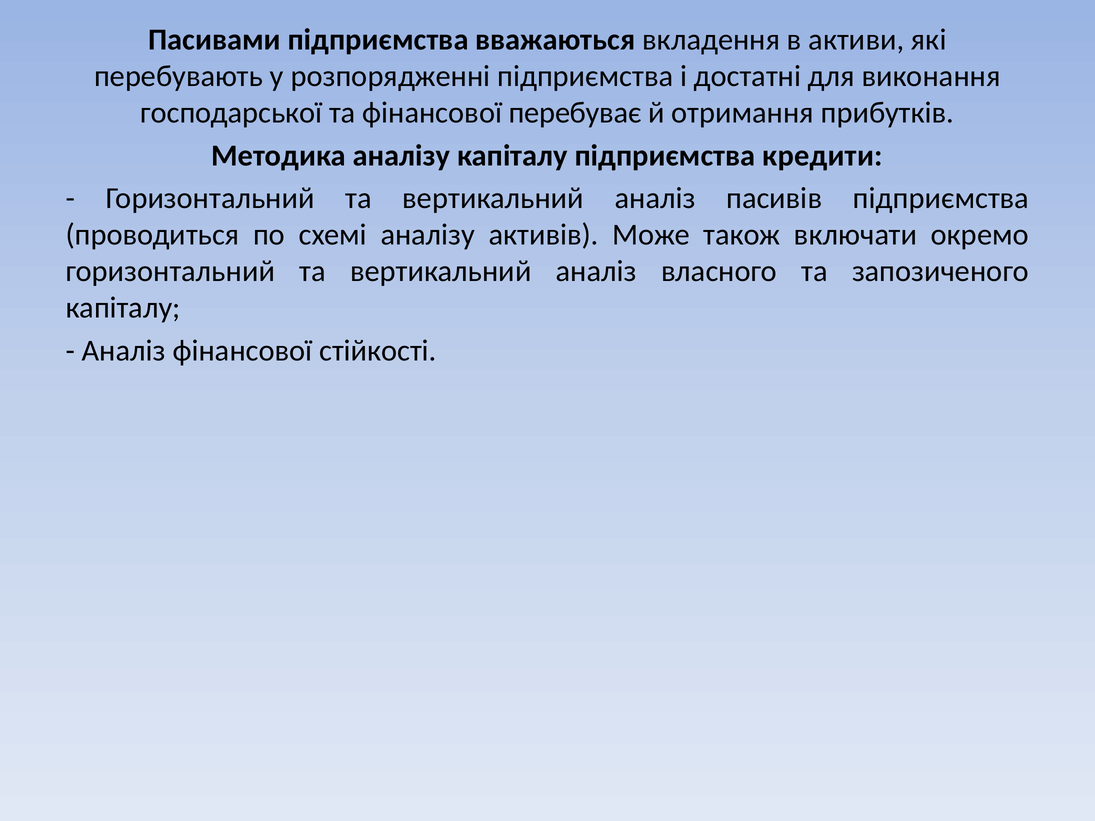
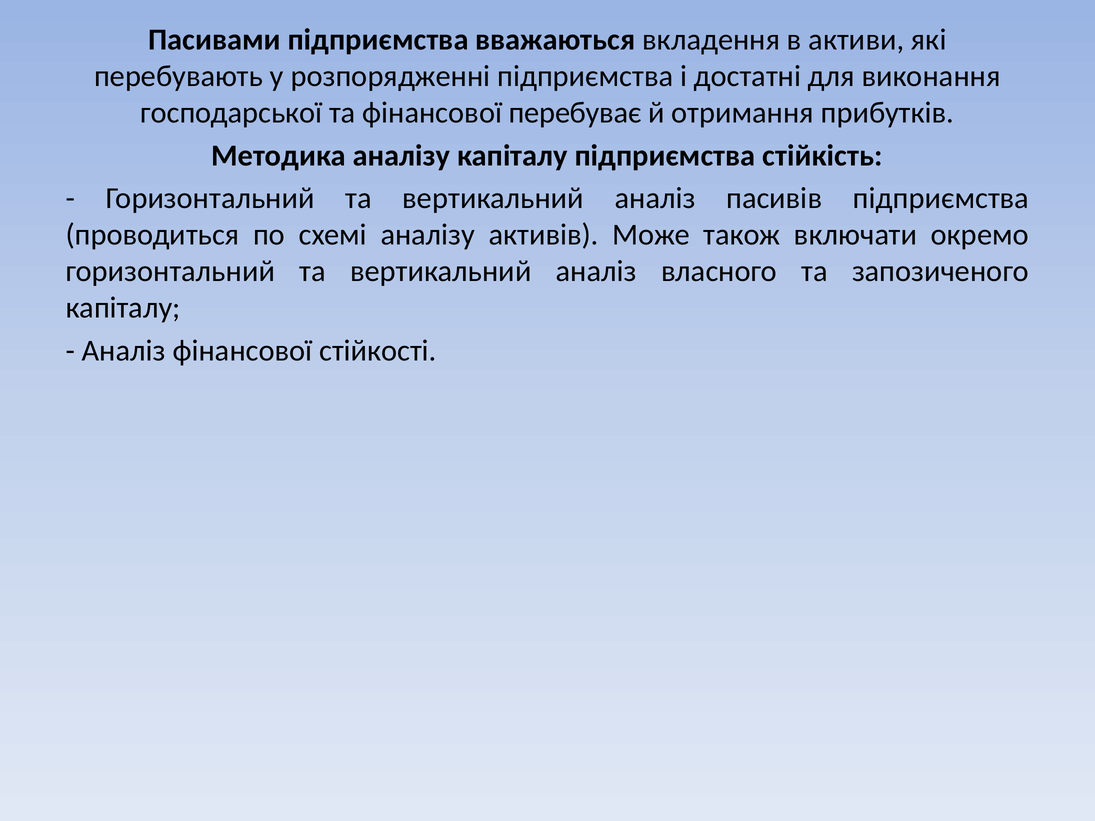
кредити: кредити -> стійкість
